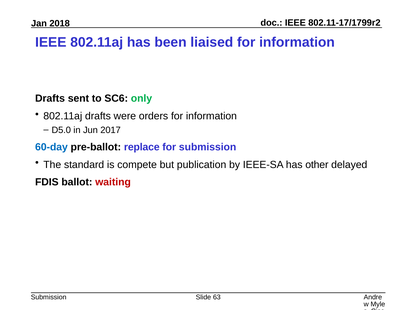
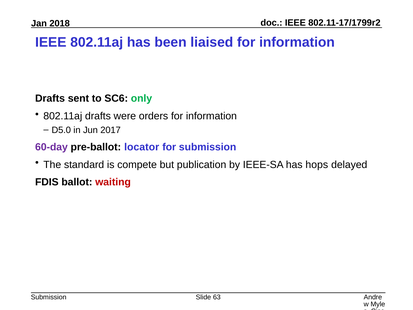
60-day colour: blue -> purple
replace: replace -> locator
other: other -> hops
